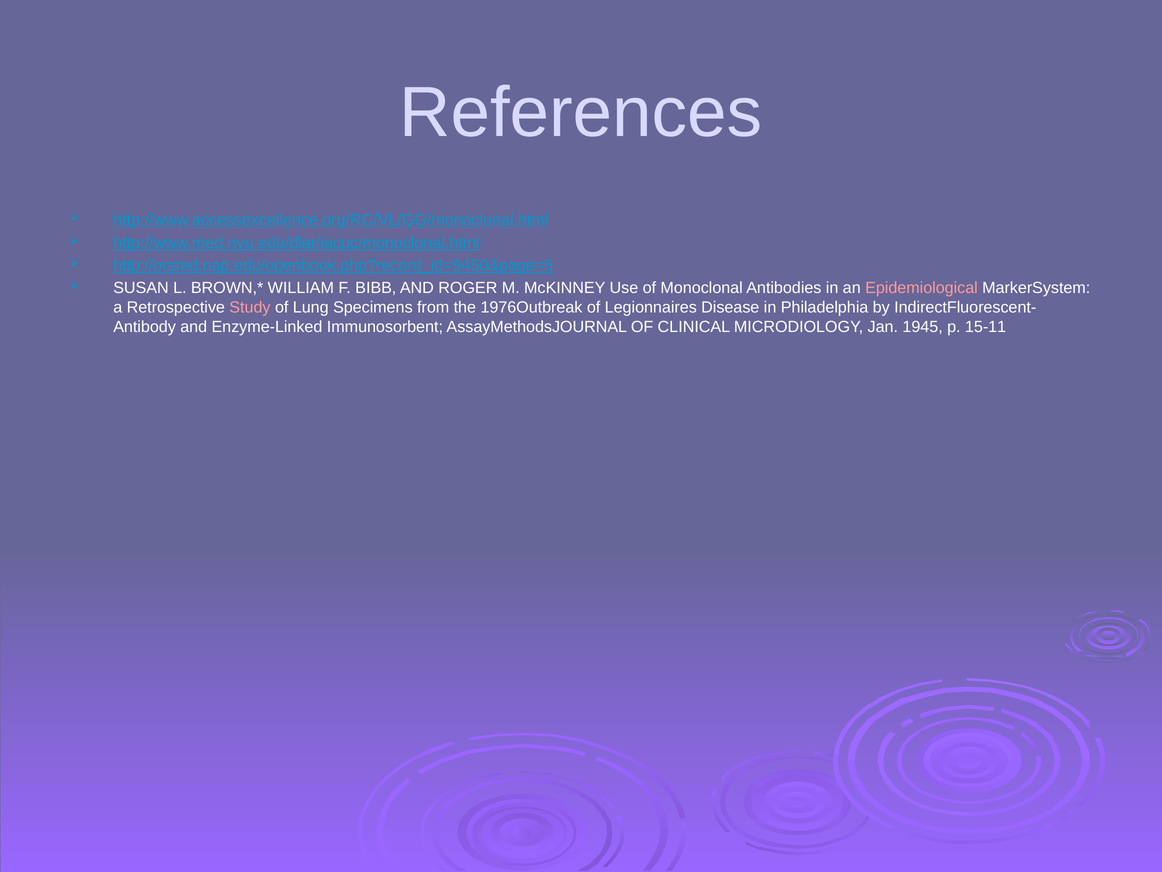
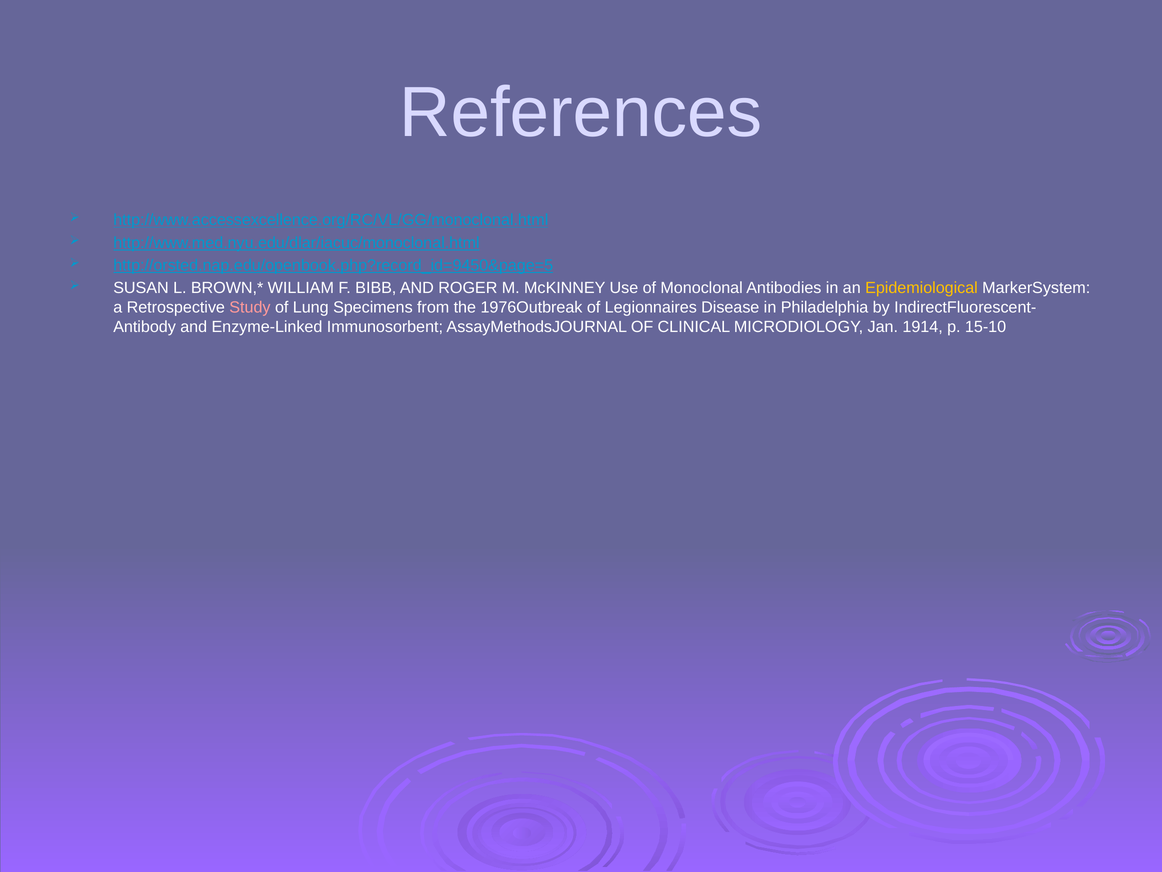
Epidemiological colour: pink -> yellow
1945: 1945 -> 1914
15-11: 15-11 -> 15-10
